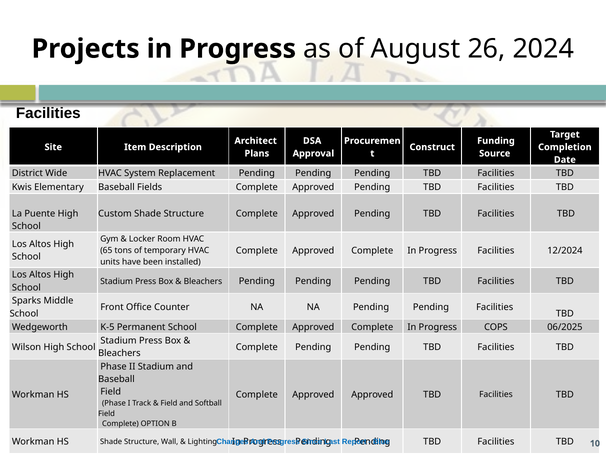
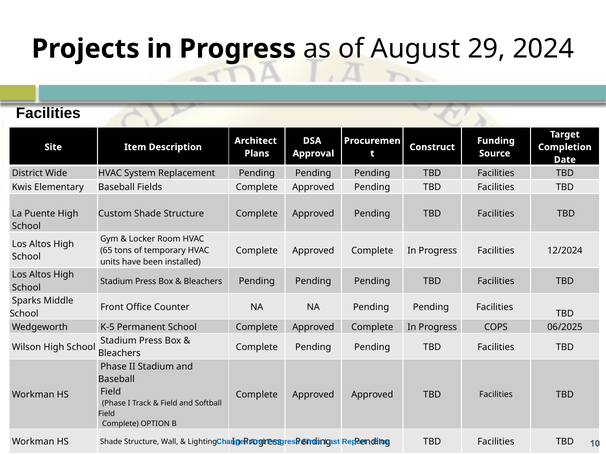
26: 26 -> 29
